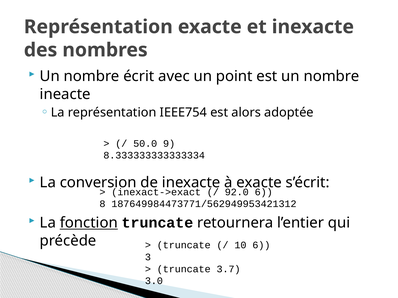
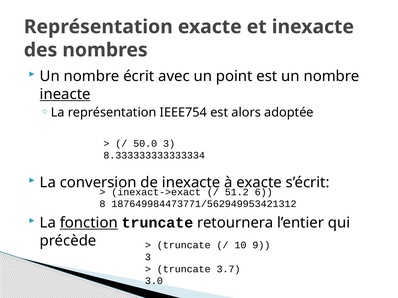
ineacte underline: none -> present
50.0 9: 9 -> 3
92.0: 92.0 -> 51.2
10 6: 6 -> 9
